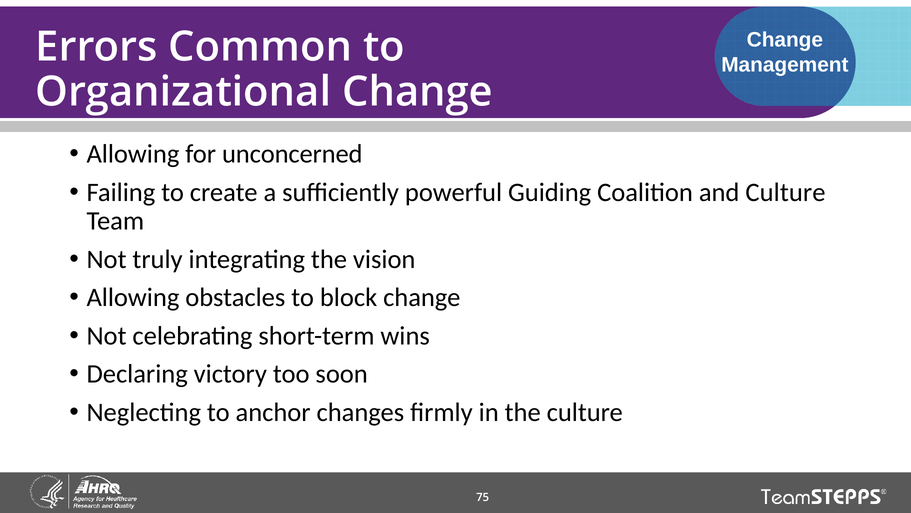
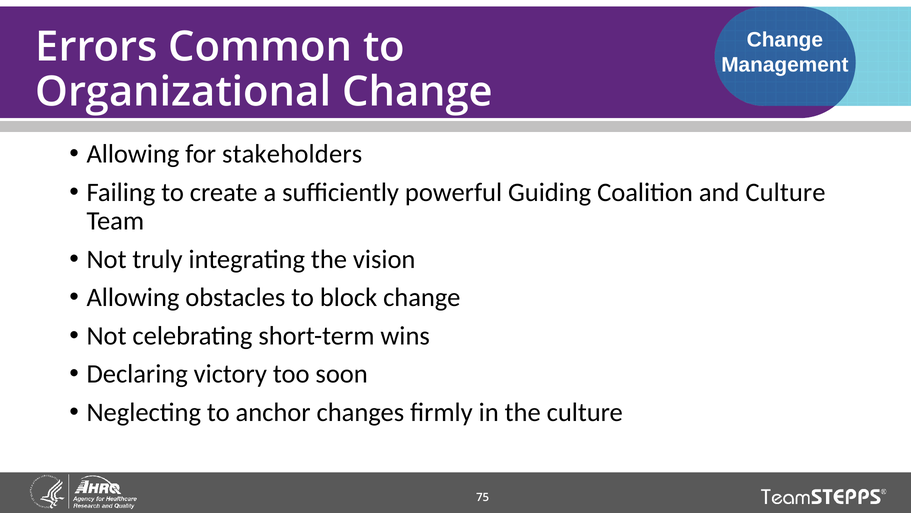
unconcerned: unconcerned -> stakeholders
